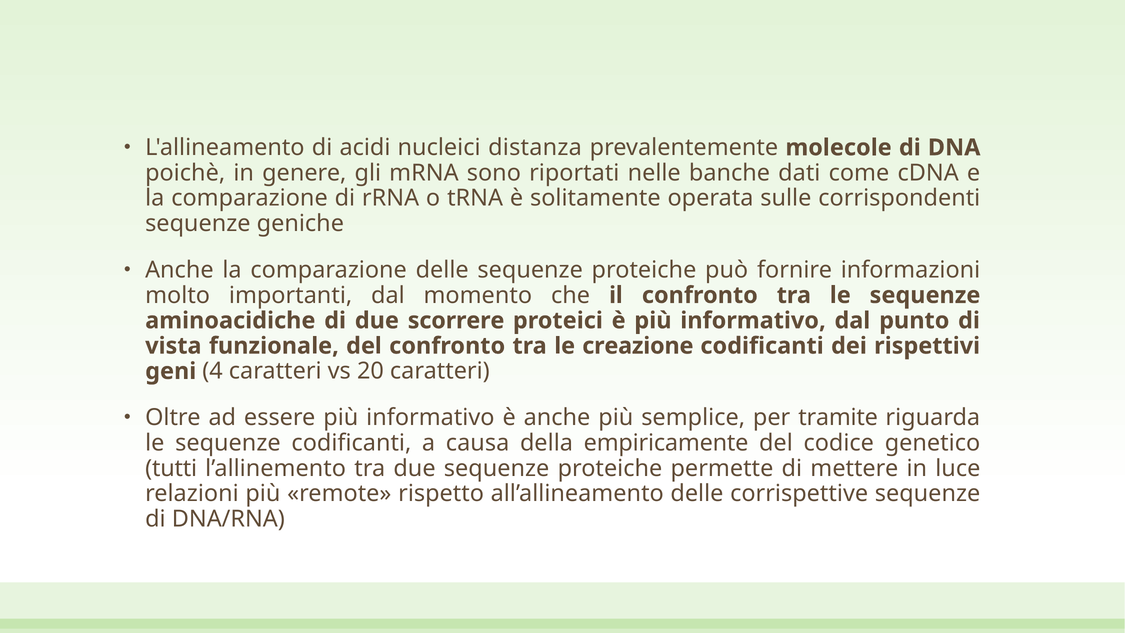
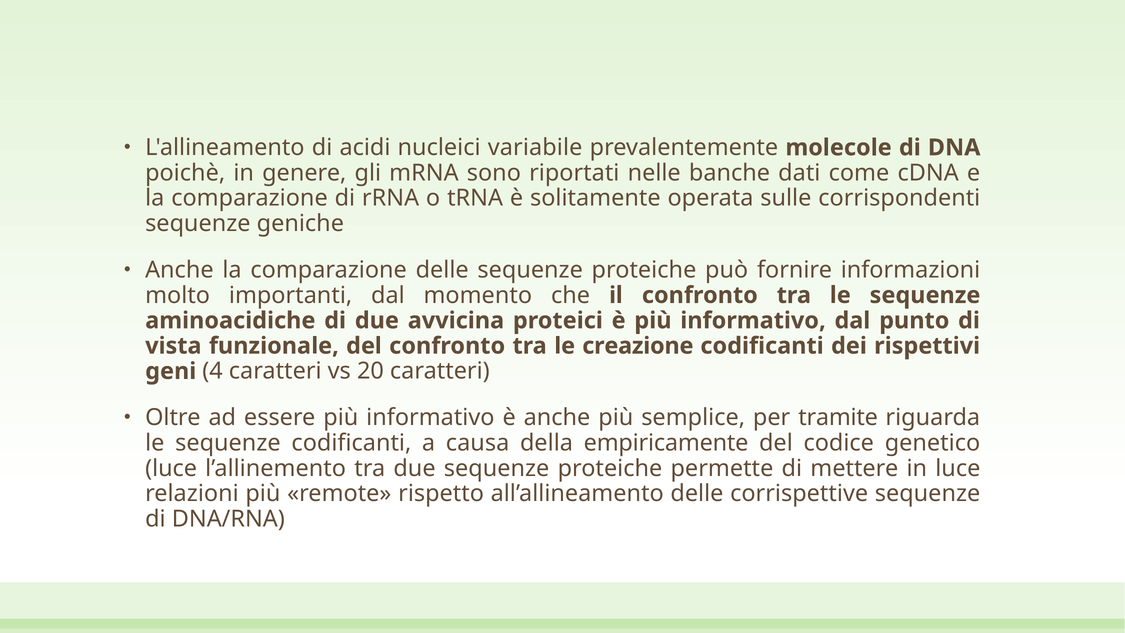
distanza: distanza -> variabile
scorrere: scorrere -> avvicina
tutti at (171, 468): tutti -> luce
